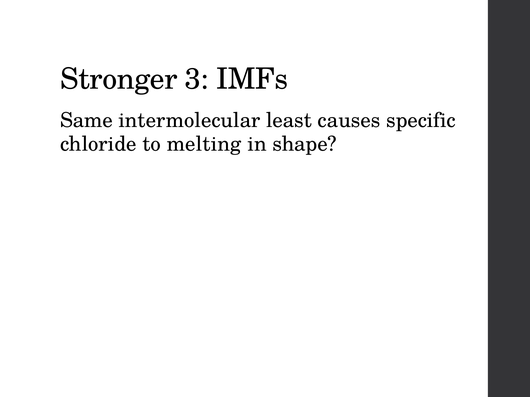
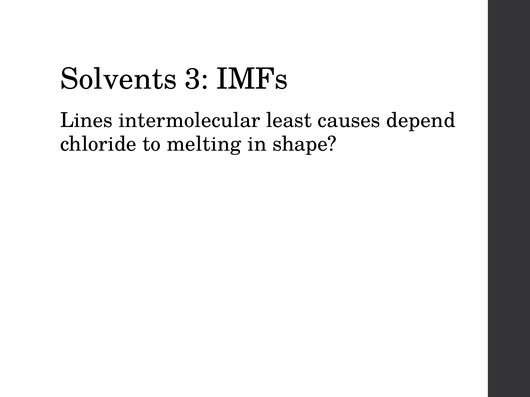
Stronger: Stronger -> Solvents
Same: Same -> Lines
specific: specific -> depend
